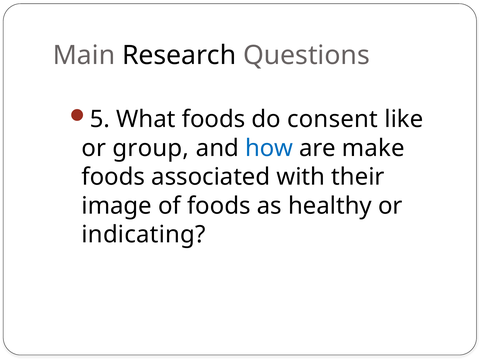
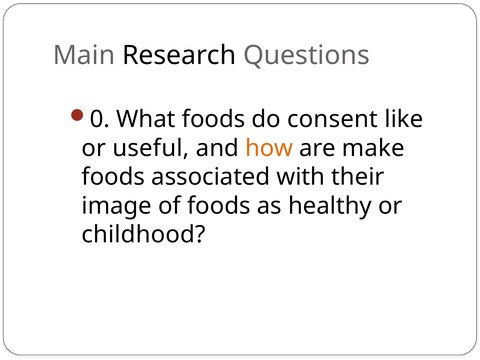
5: 5 -> 0
group: group -> useful
how colour: blue -> orange
indicating: indicating -> childhood
